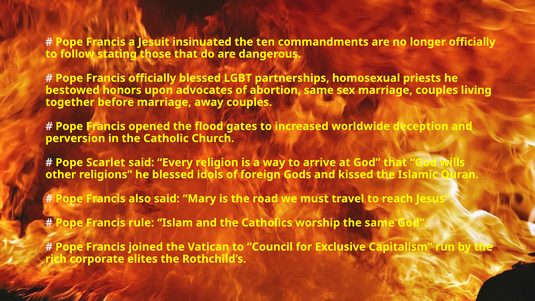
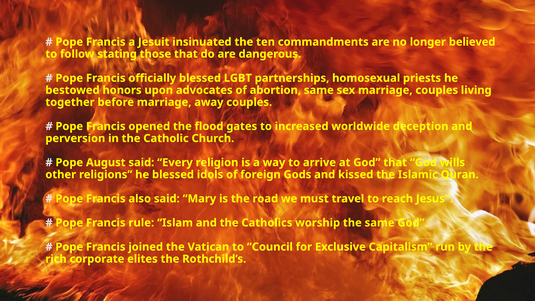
longer officially: officially -> believed
Scarlet: Scarlet -> August
